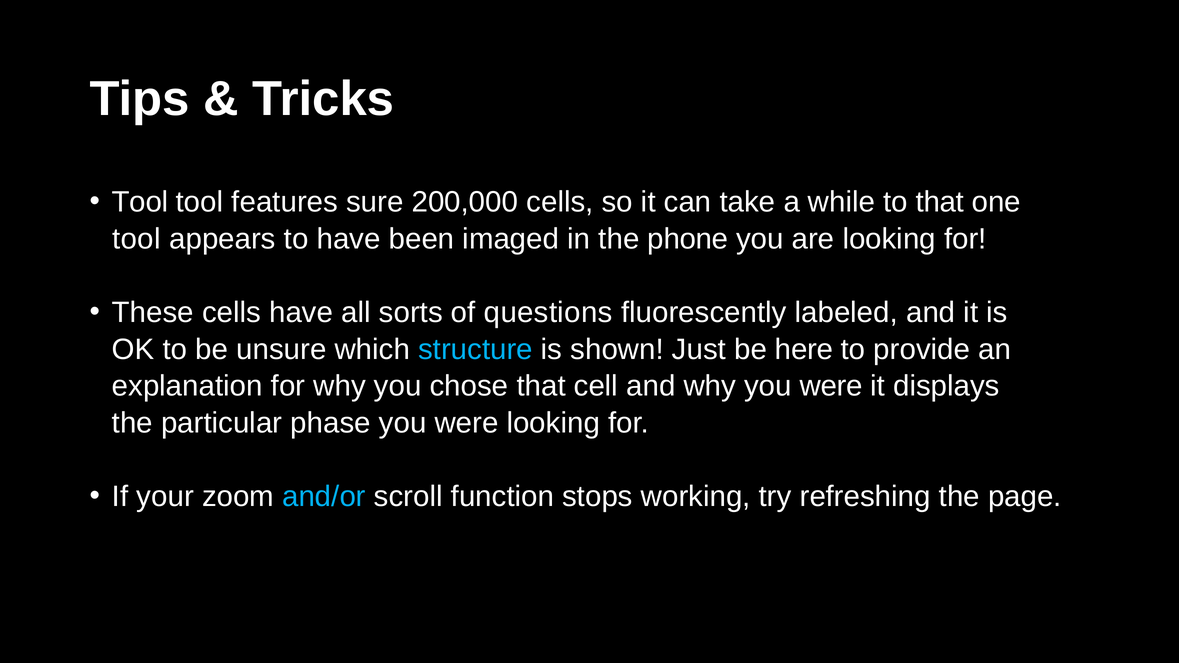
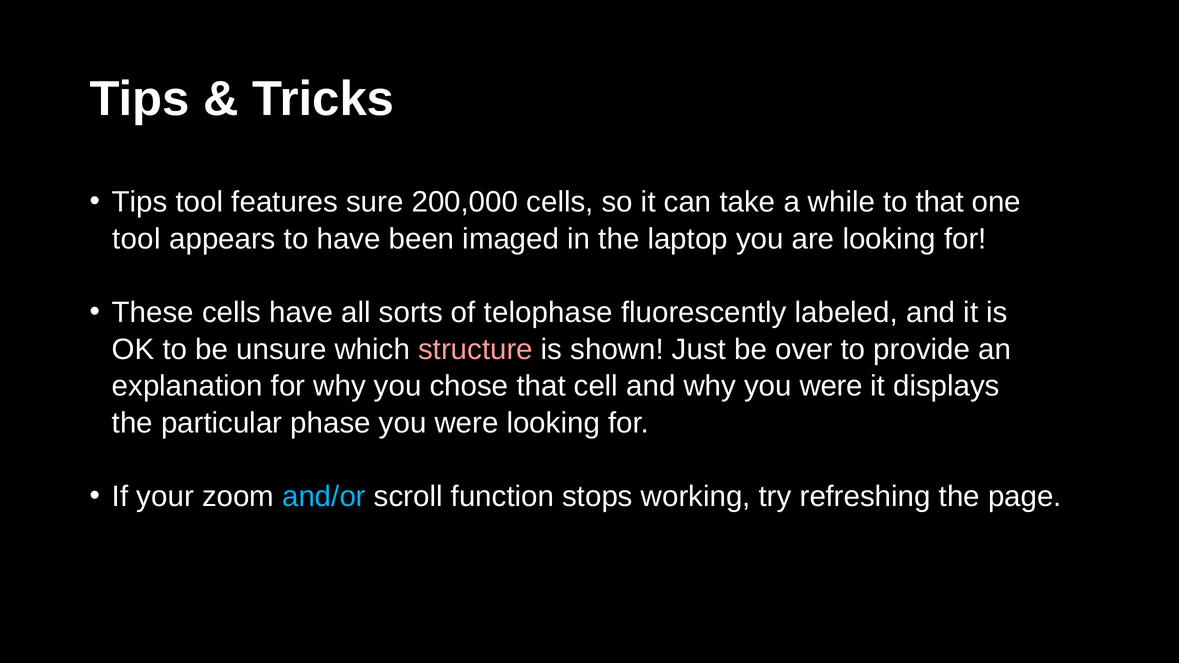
Tool at (140, 202): Tool -> Tips
phone: phone -> laptop
questions: questions -> telophase
structure colour: light blue -> pink
here: here -> over
